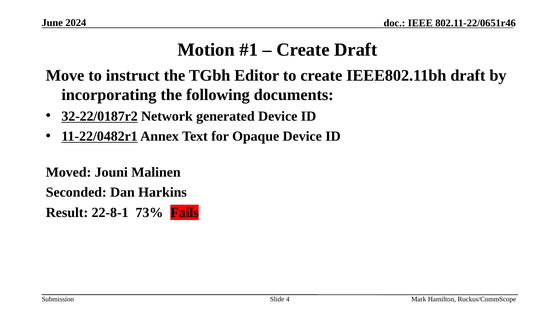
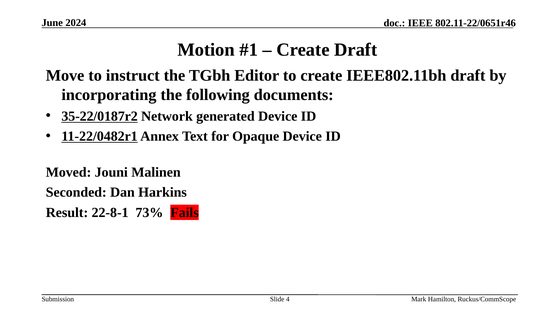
32-22/0187r2: 32-22/0187r2 -> 35-22/0187r2
